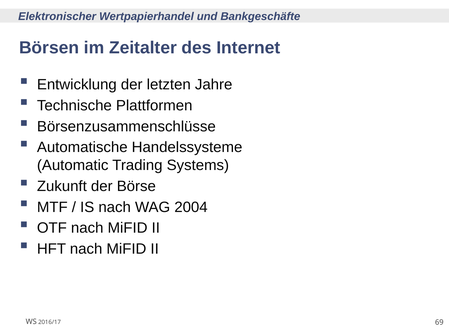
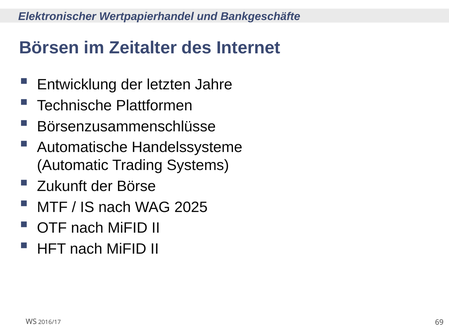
2004: 2004 -> 2025
